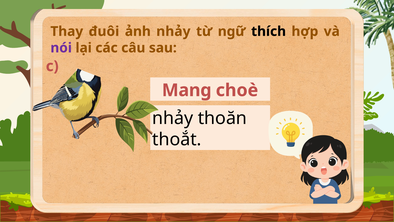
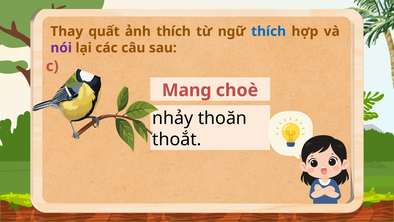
đuôi: đuôi -> quất
ảnh nhảy: nhảy -> thích
thích at (269, 31) colour: black -> blue
